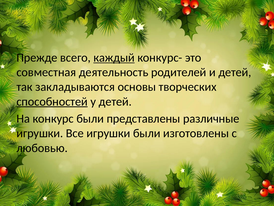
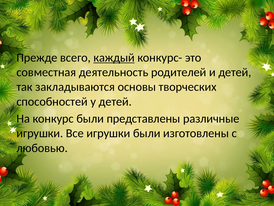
способностей underline: present -> none
